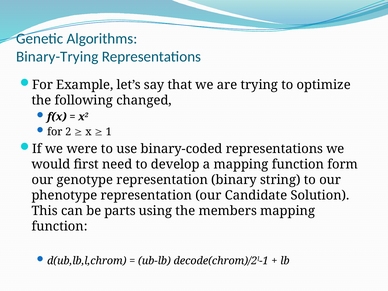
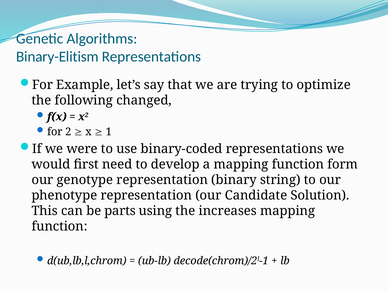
Binary-Trying: Binary-Trying -> Binary-Elitism
members: members -> increases
